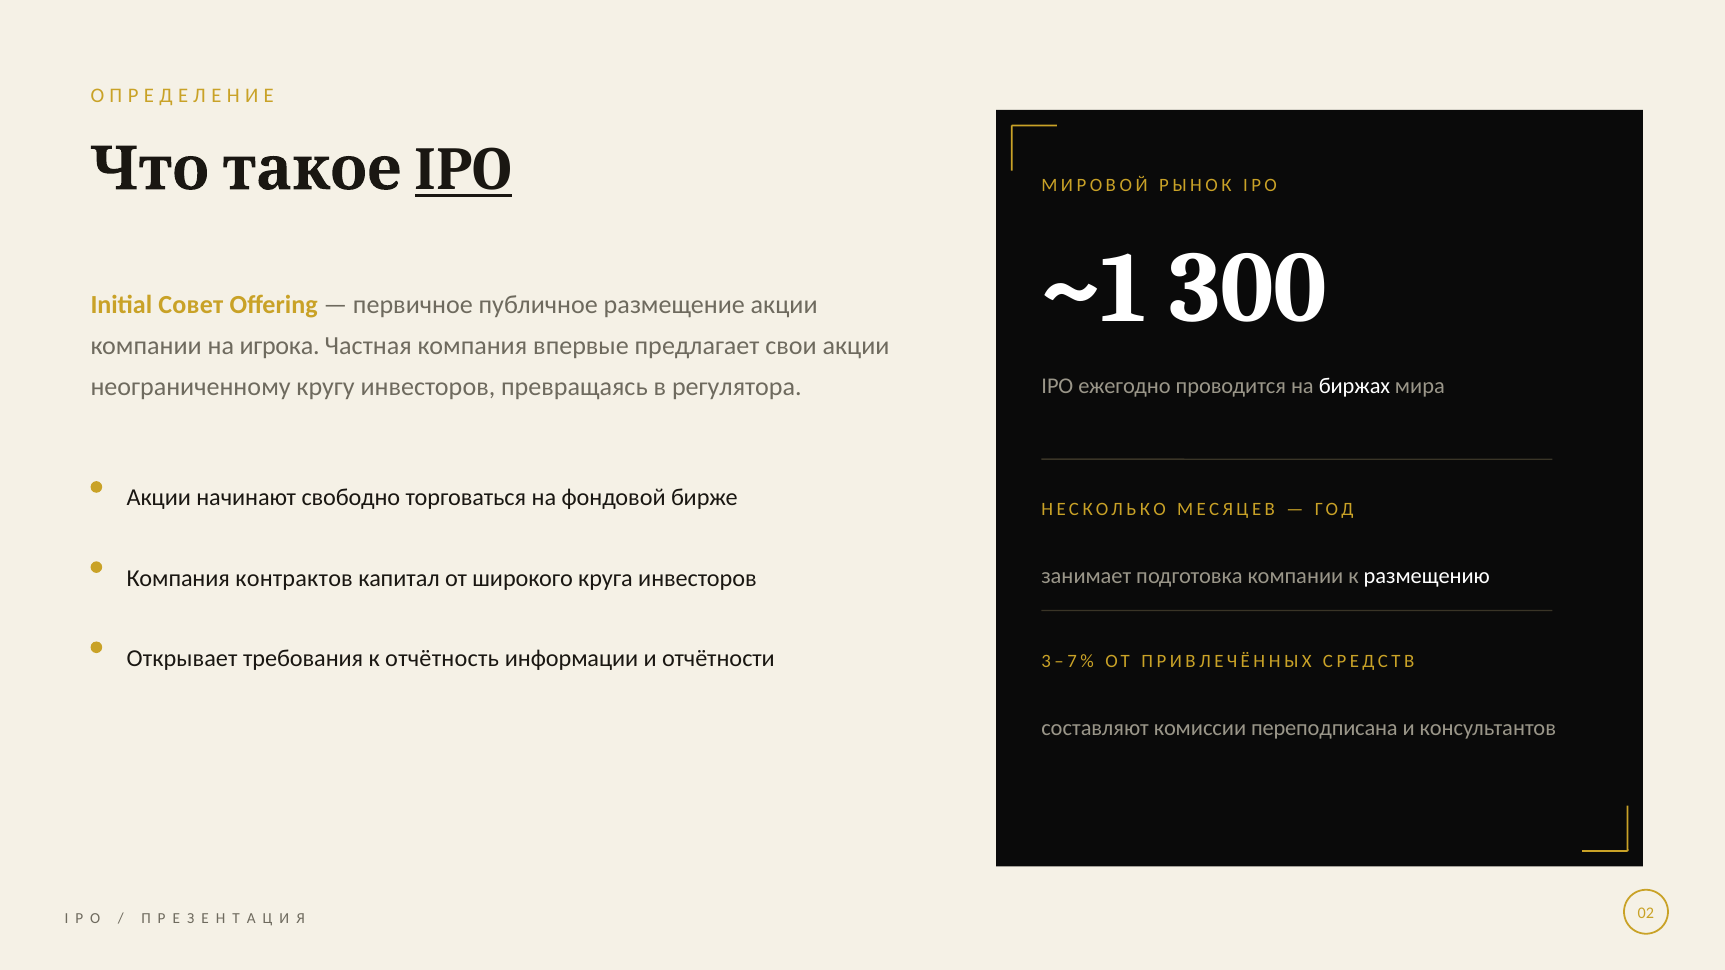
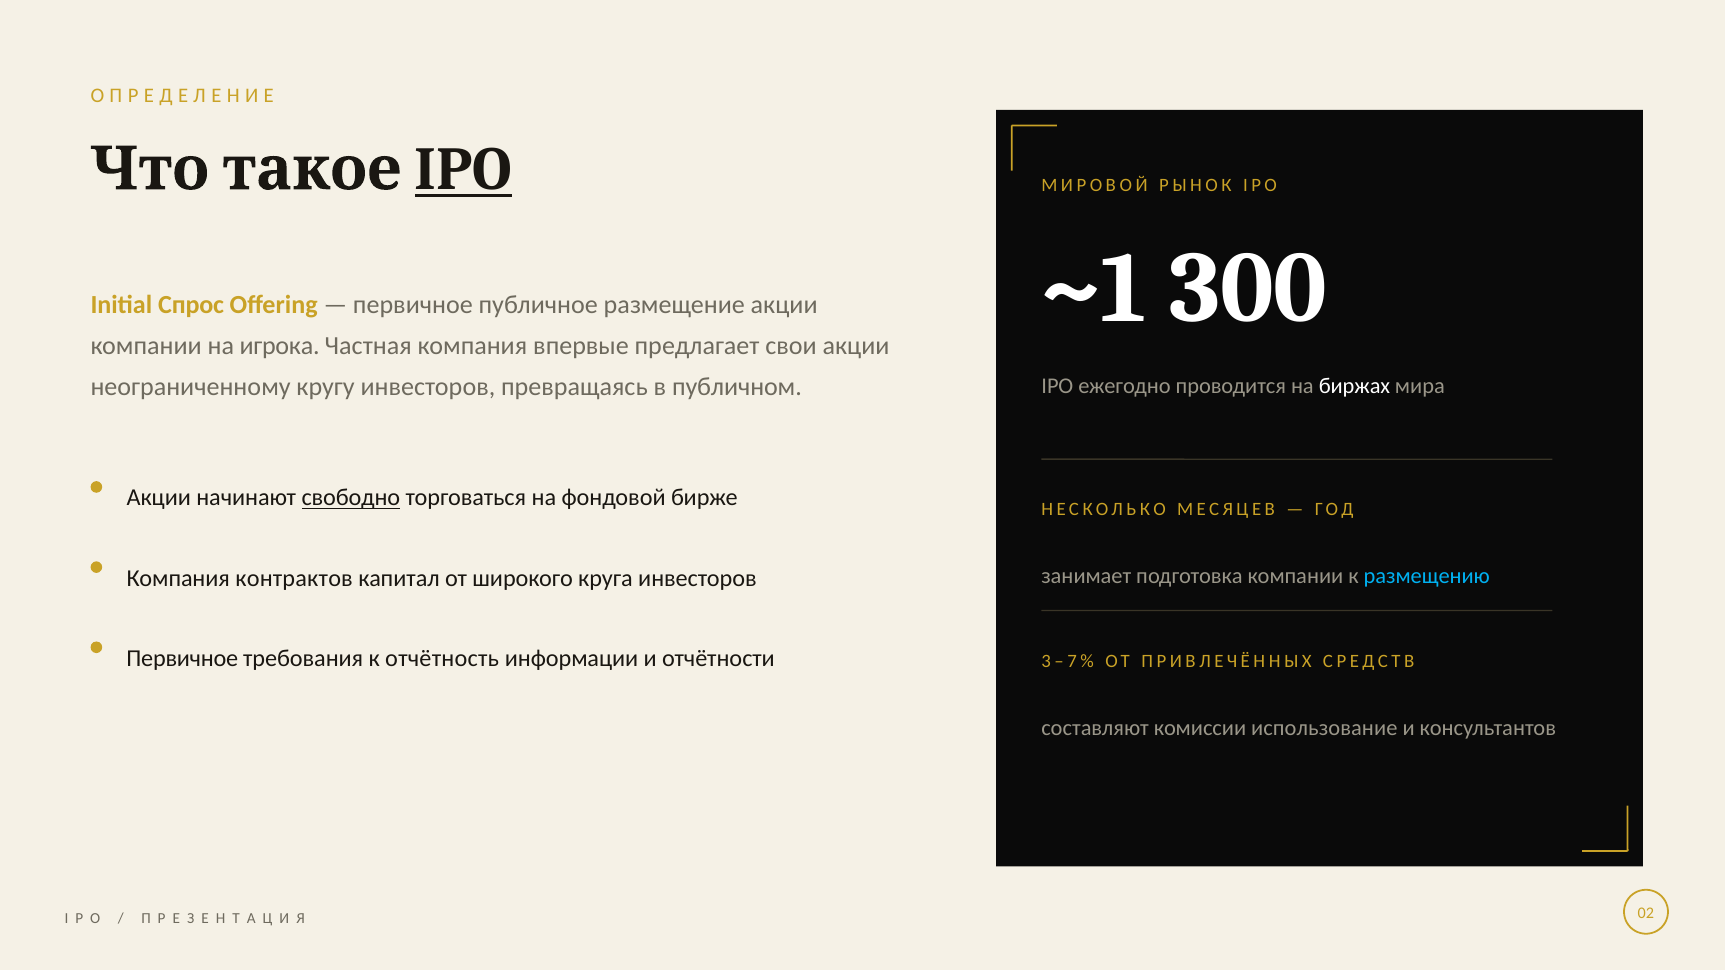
Совет: Совет -> Спрос
регулятора: регулятора -> публичном
свободно underline: none -> present
размещению colour: white -> light blue
Открывает at (182, 658): Открывает -> Первичное
переподписана: переподписана -> использование
